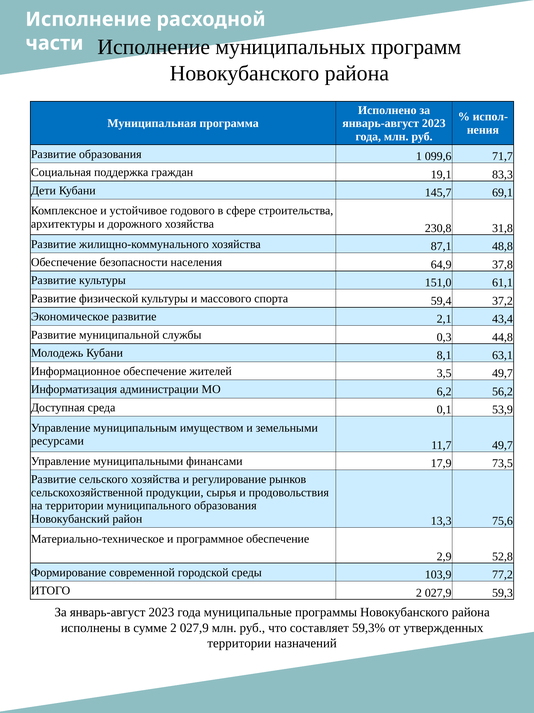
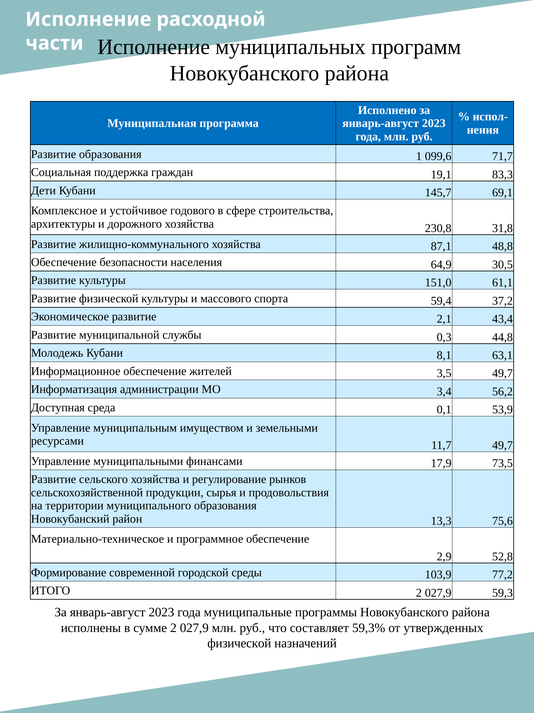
37,8: 37,8 -> 30,5
6,2: 6,2 -> 3,4
территории at (239, 642): территории -> физической
